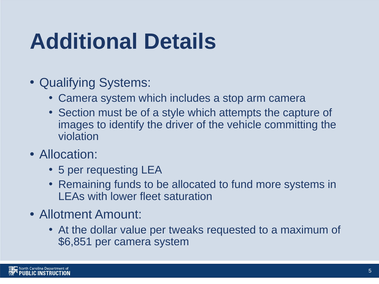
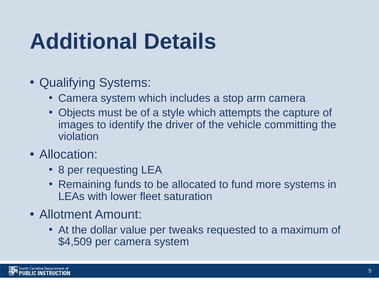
Section: Section -> Objects
5 at (61, 170): 5 -> 8
$6,851: $6,851 -> $4,509
